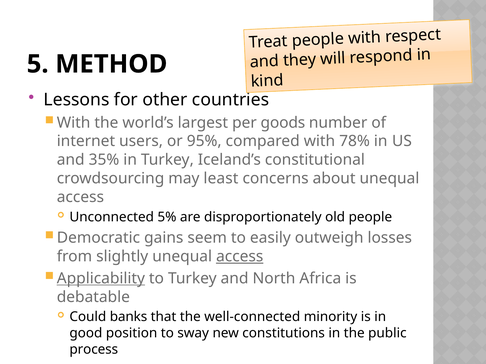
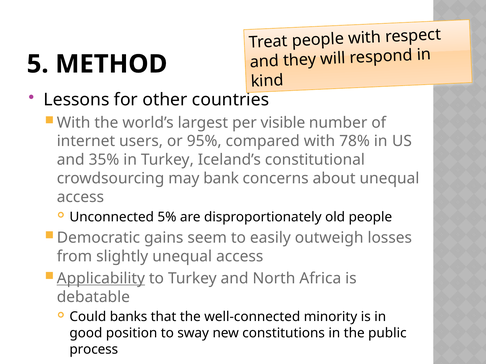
goods: goods -> visible
least: least -> bank
access at (240, 257) underline: present -> none
